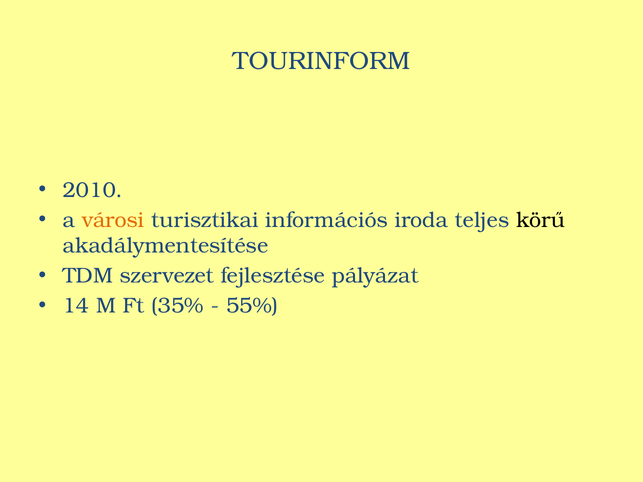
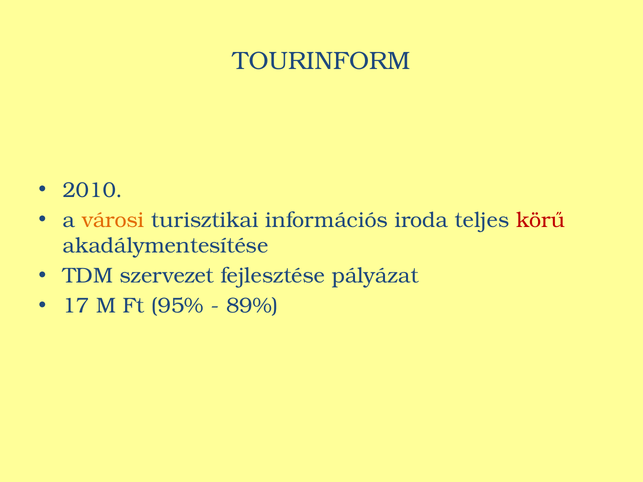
körű colour: black -> red
14: 14 -> 17
35%: 35% -> 95%
55%: 55% -> 89%
